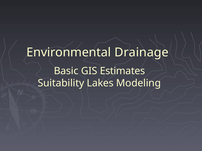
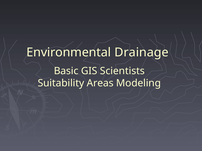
Estimates: Estimates -> Scientists
Lakes: Lakes -> Areas
